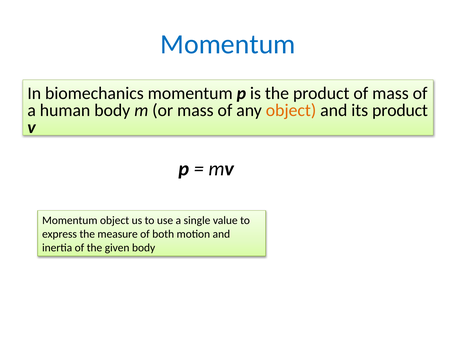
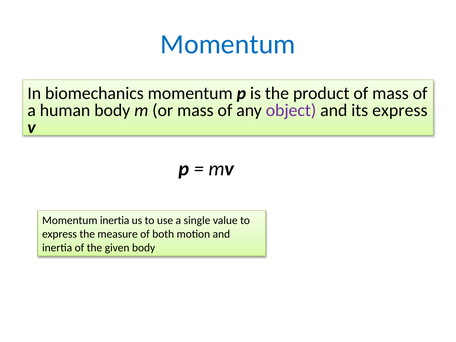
object at (291, 110) colour: orange -> purple
its product: product -> express
Momentum object: object -> inertia
